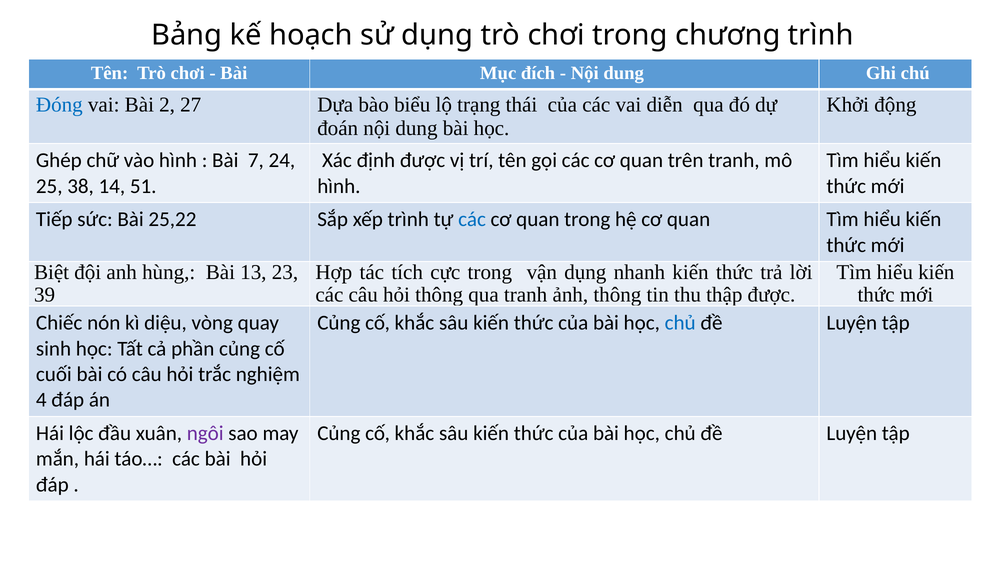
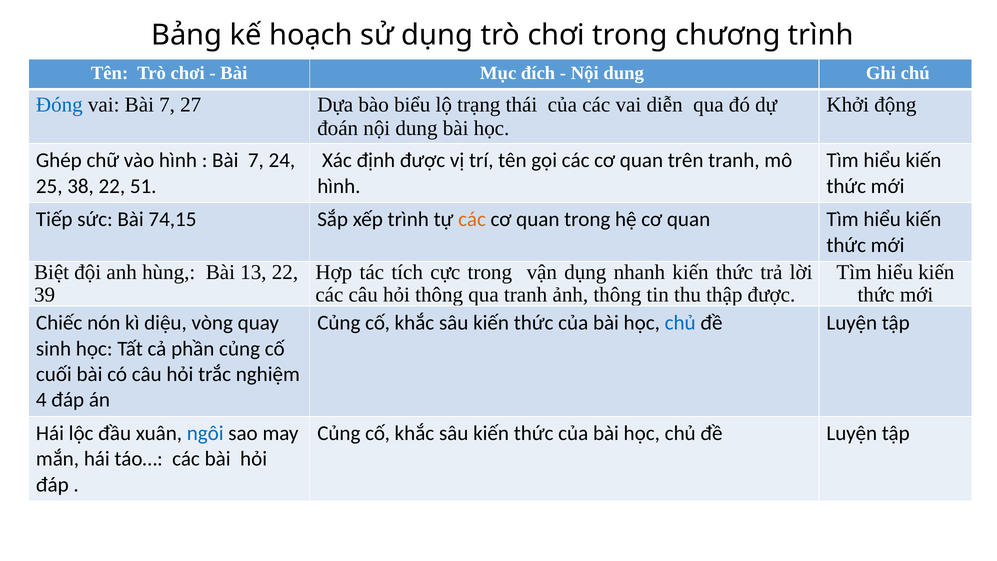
vai Bài 2: 2 -> 7
38 14: 14 -> 22
25,22: 25,22 -> 74,15
các at (472, 219) colour: blue -> orange
13 23: 23 -> 22
ngôi colour: purple -> blue
